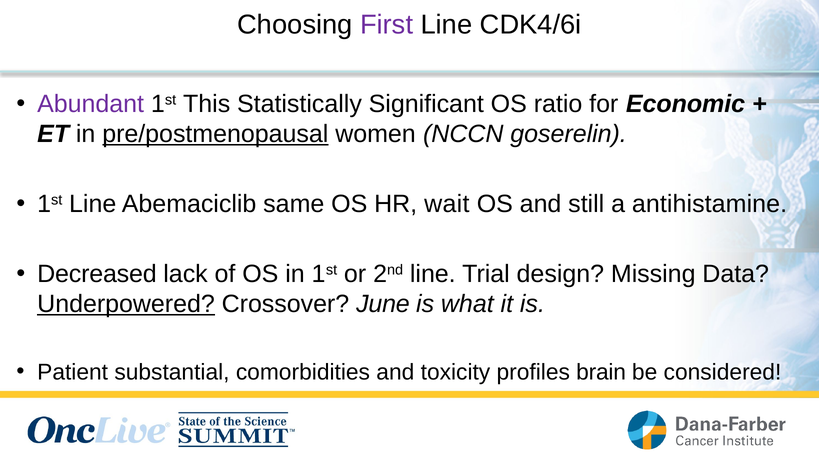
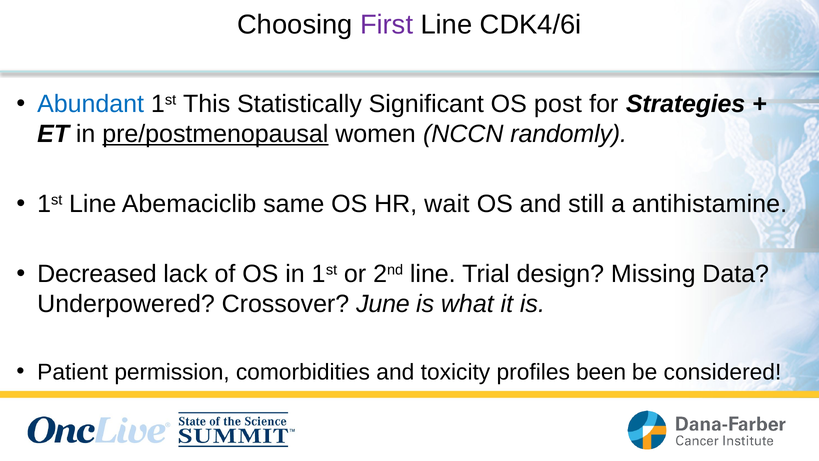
Abundant colour: purple -> blue
ratio: ratio -> post
Economic: Economic -> Strategies
goserelin: goserelin -> randomly
Underpowered underline: present -> none
substantial: substantial -> permission
brain: brain -> been
